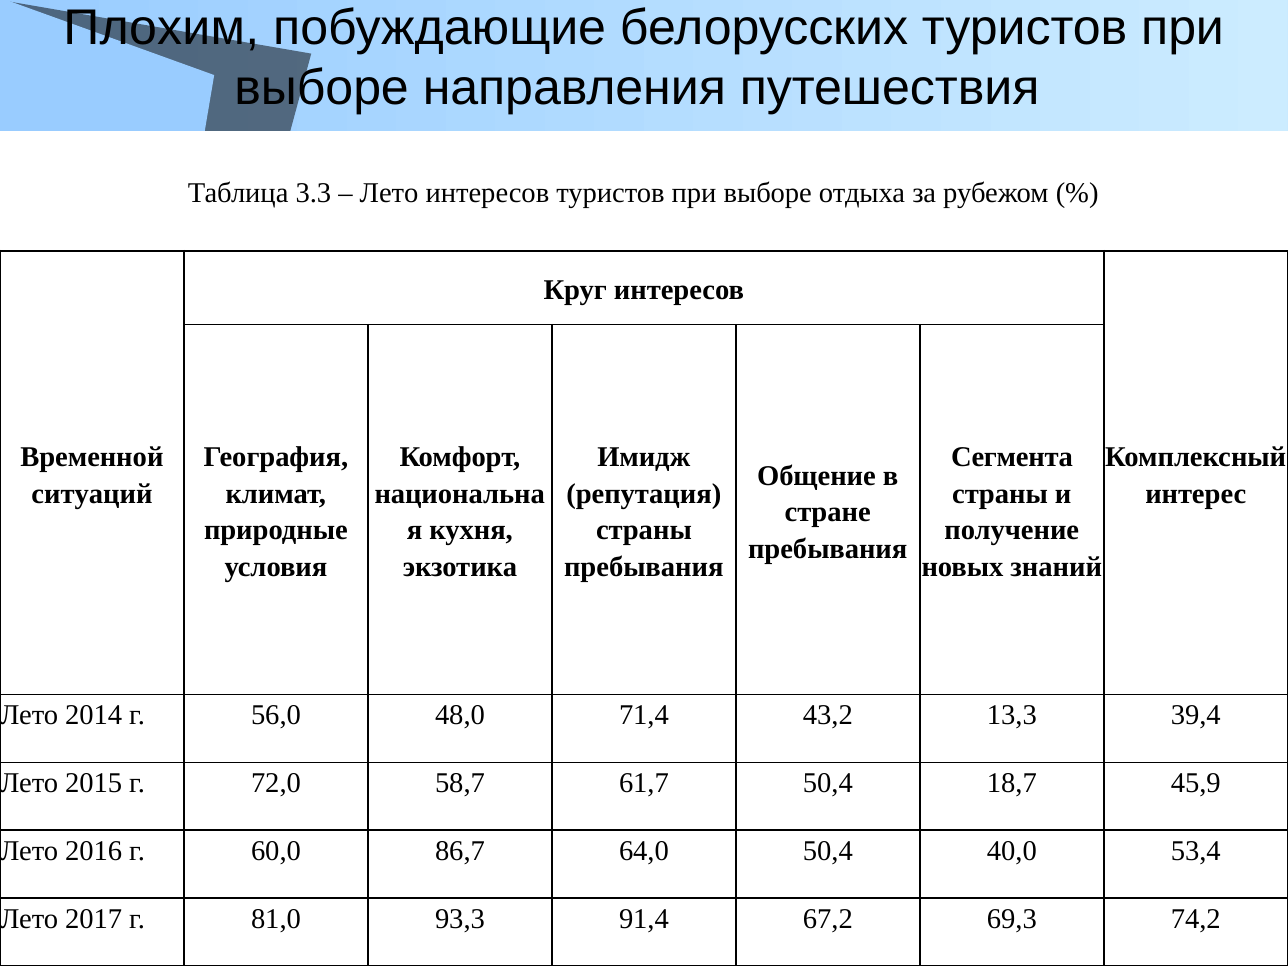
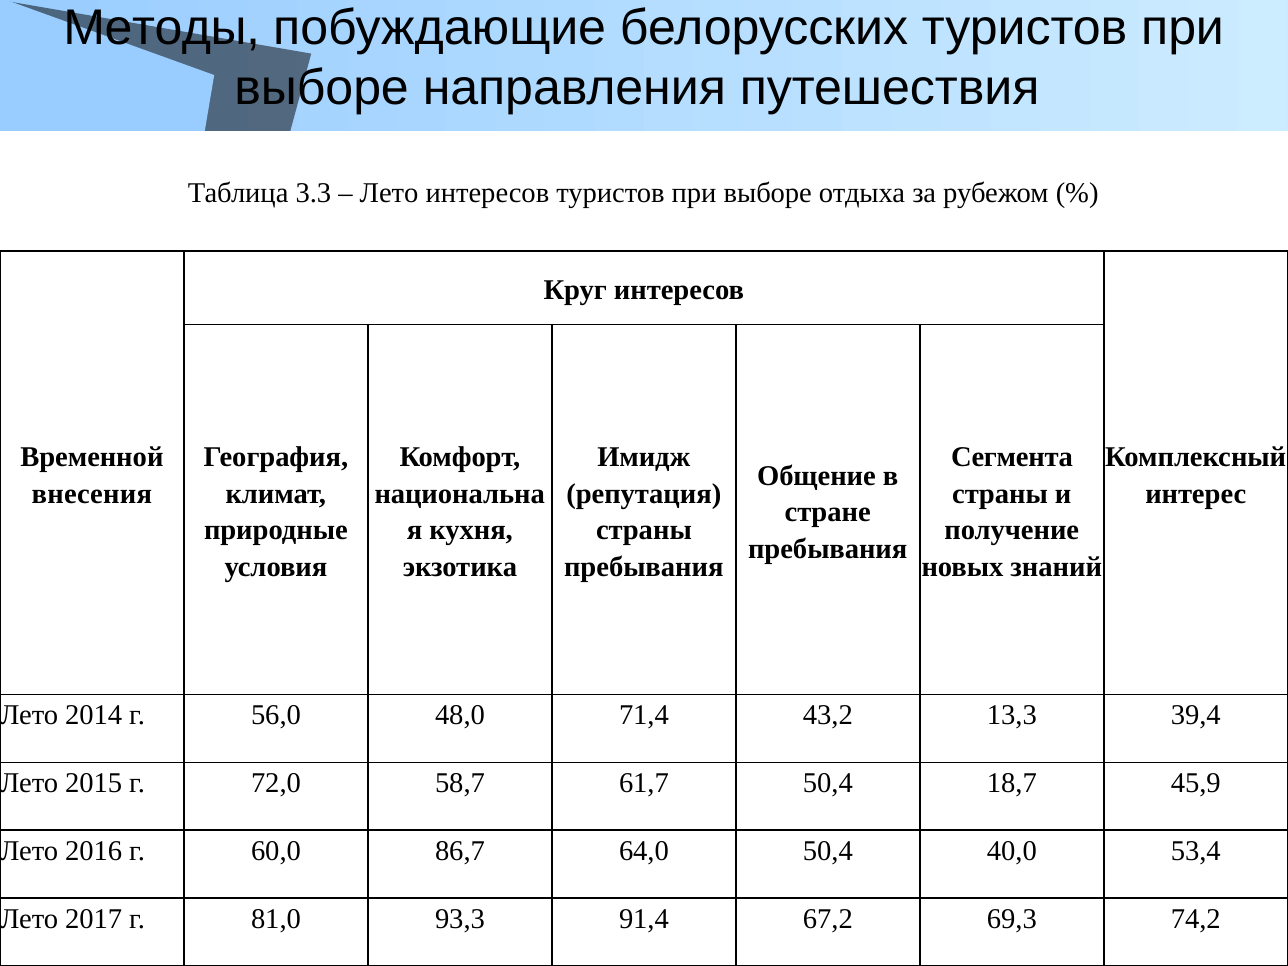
Плохим: Плохим -> Методы
ситуаций: ситуаций -> внесения
